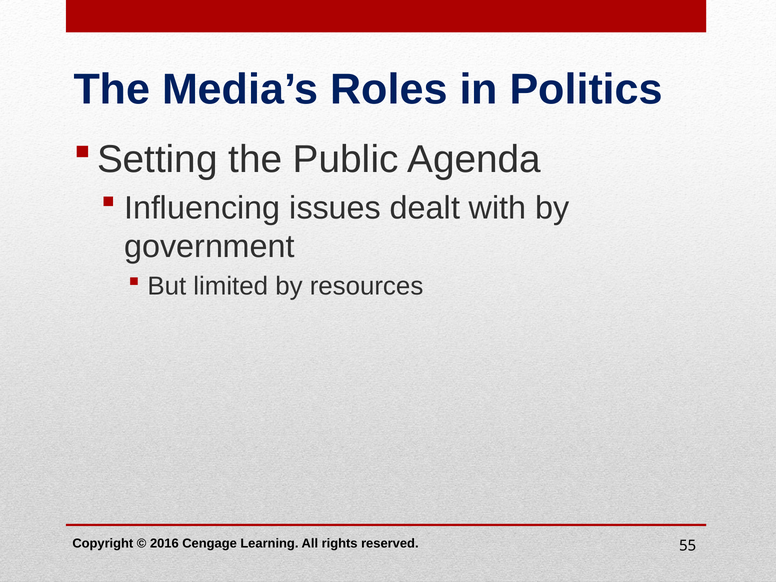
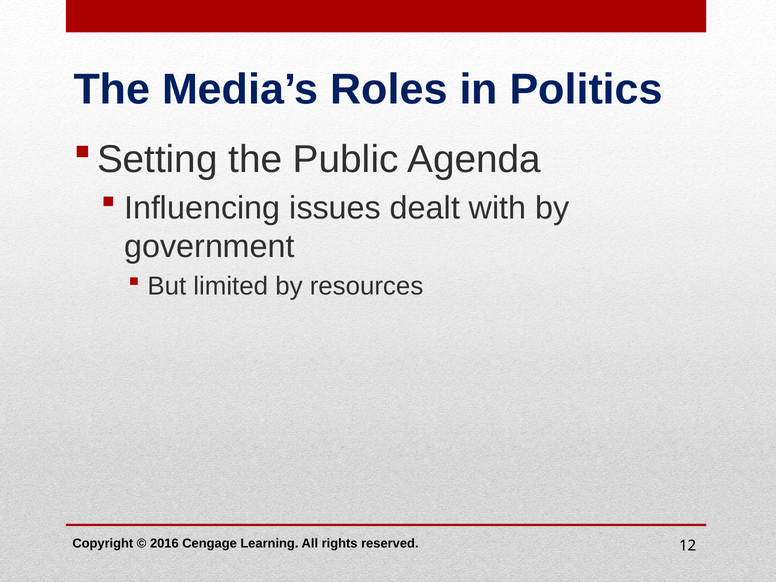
55: 55 -> 12
